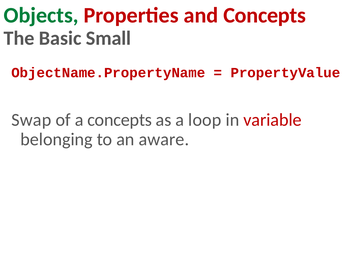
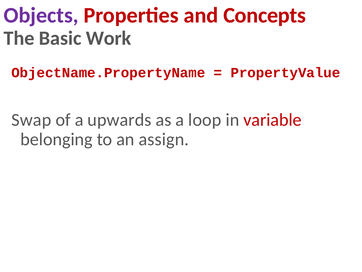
Objects colour: green -> purple
Small: Small -> Work
a concepts: concepts -> upwards
aware: aware -> assign
